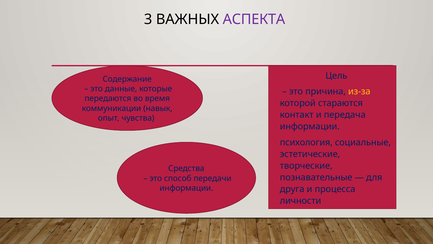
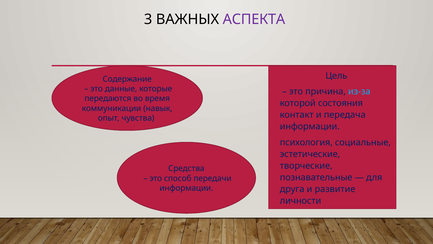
из-за colour: yellow -> light blue
стараются: стараются -> состояния
процесса: процесса -> развитие
